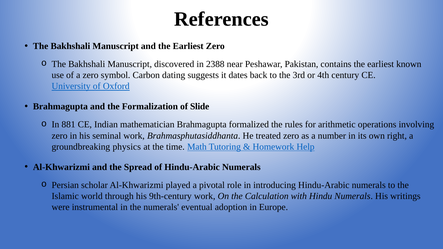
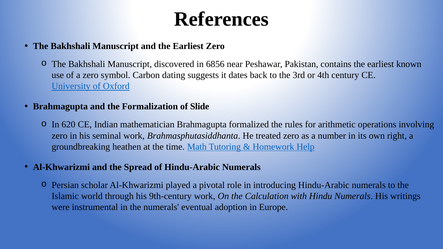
2388: 2388 -> 6856
881: 881 -> 620
physics: physics -> heathen
